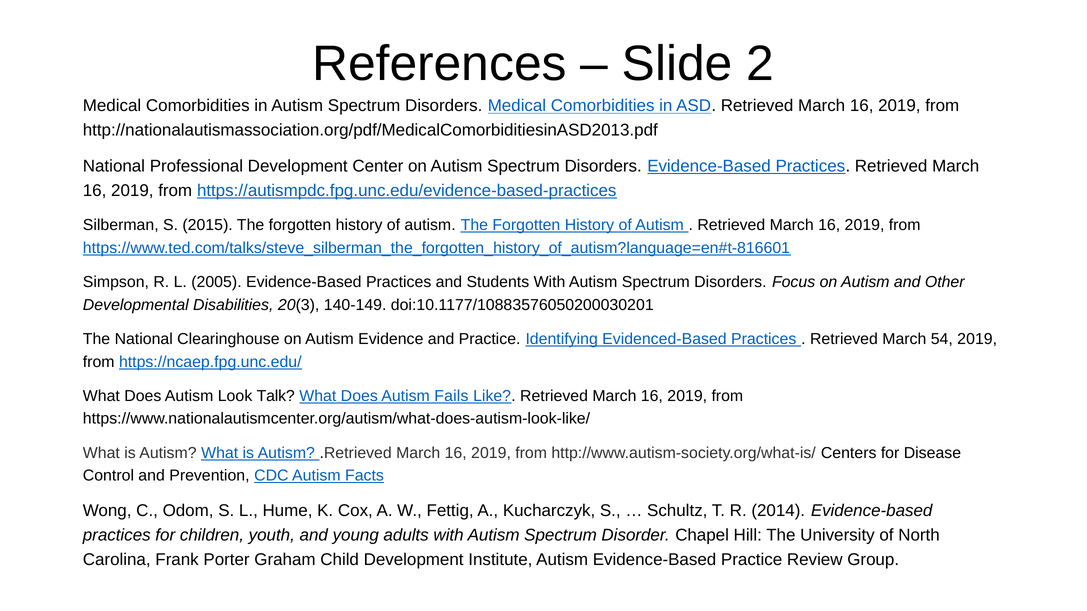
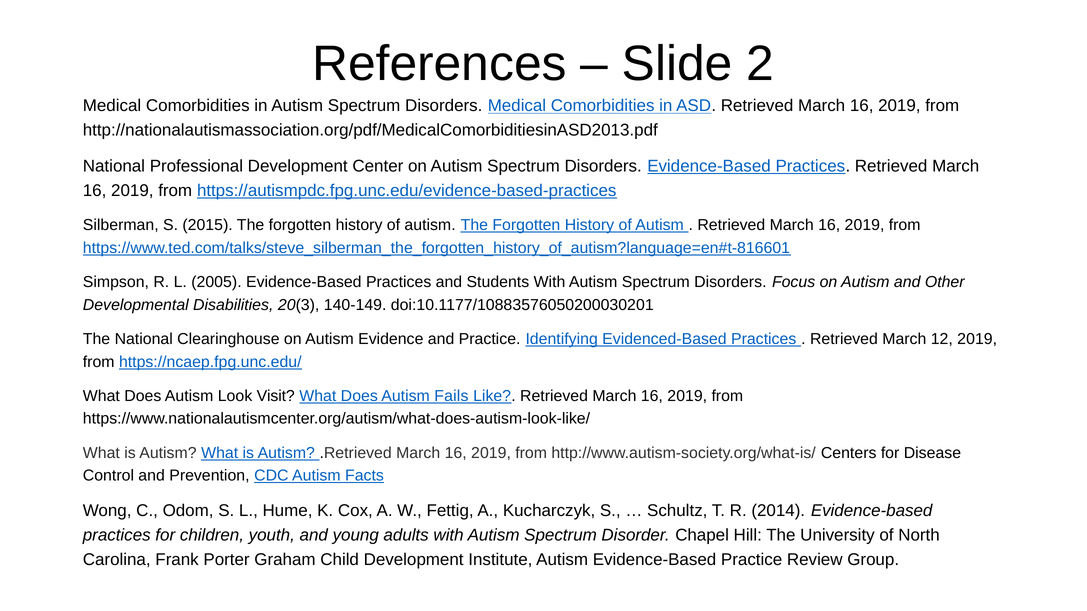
54: 54 -> 12
Talk: Talk -> Visit
